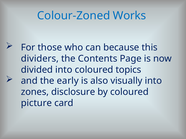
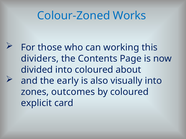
because: because -> working
topics: topics -> about
disclosure: disclosure -> outcomes
picture: picture -> explicit
